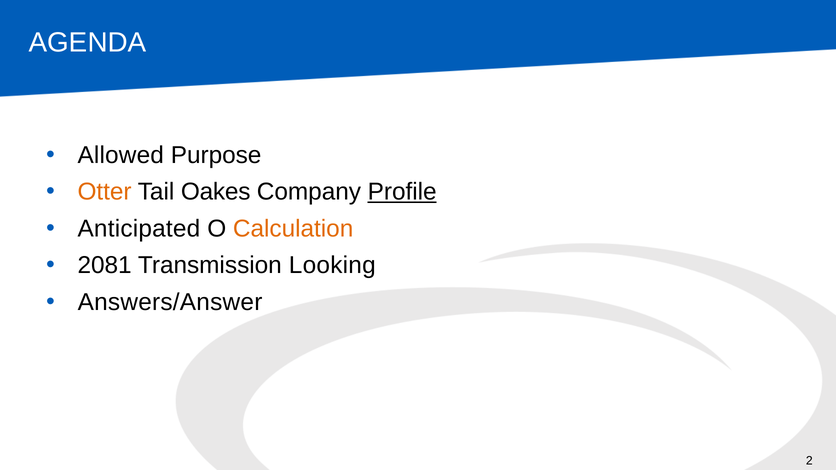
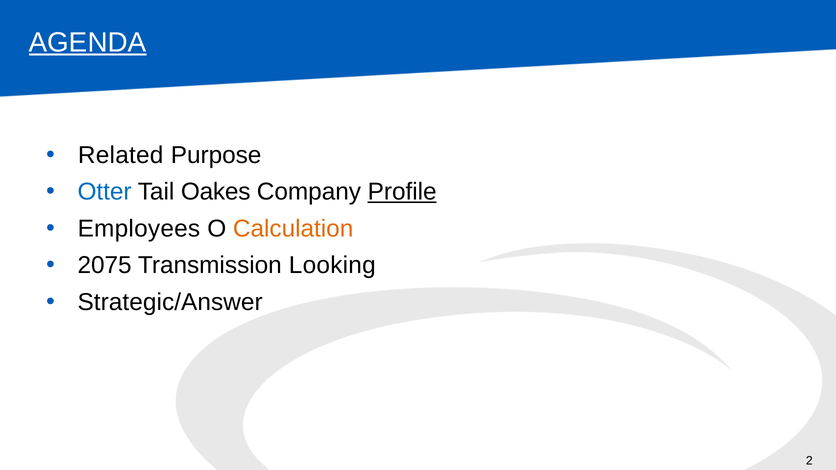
AGENDA underline: none -> present
Allowed: Allowed -> Related
Otter colour: orange -> blue
Anticipated: Anticipated -> Employees
2081: 2081 -> 2075
Answers/Answer: Answers/Answer -> Strategic/Answer
